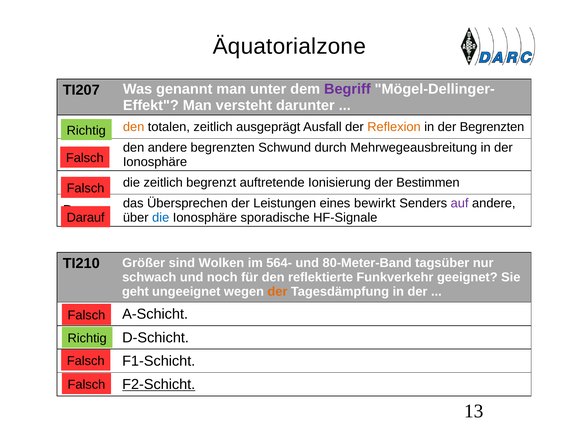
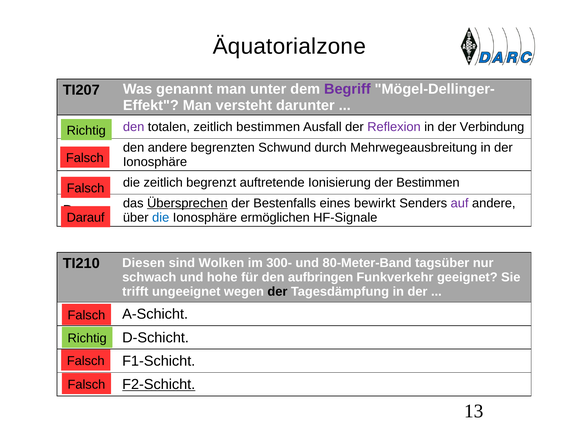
den at (134, 127) colour: orange -> purple
zeitlich ausgeprägt: ausgeprägt -> bestimmen
Reflexion colour: orange -> purple
der Begrenzten: Begrenzten -> Verbindung
Übersprechen underline: none -> present
Leistungen: Leistungen -> Bestenfalls
sporadische: sporadische -> ermöglichen
Größer: Größer -> Diesen
564-: 564- -> 300-
noch: noch -> hohe
reflektierte: reflektierte -> aufbringen
geht: geht -> trifft
der at (277, 292) colour: orange -> black
